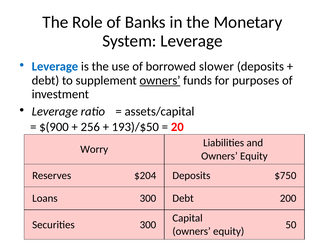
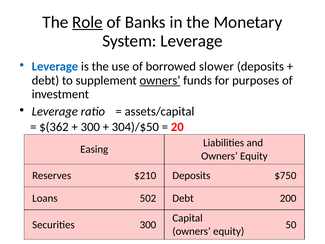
Role underline: none -> present
$(900: $(900 -> $(362
256 at (90, 127): 256 -> 300
193)/$50: 193)/$50 -> 304)/$50
Worry: Worry -> Easing
$204: $204 -> $210
Loans 300: 300 -> 502
